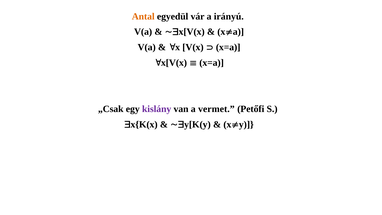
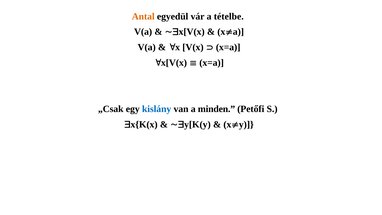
irányú: irányú -> tételbe
kislány colour: purple -> blue
vermet: vermet -> minden
